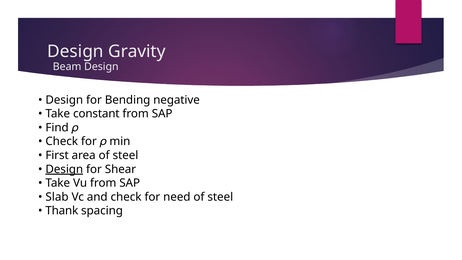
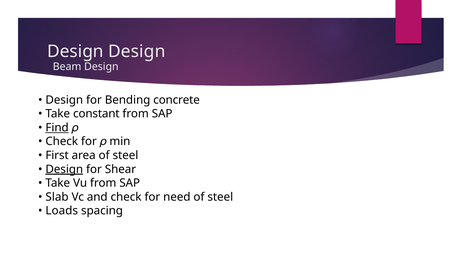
Design Gravity: Gravity -> Design
negative: negative -> concrete
Find underline: none -> present
Thank: Thank -> Loads
